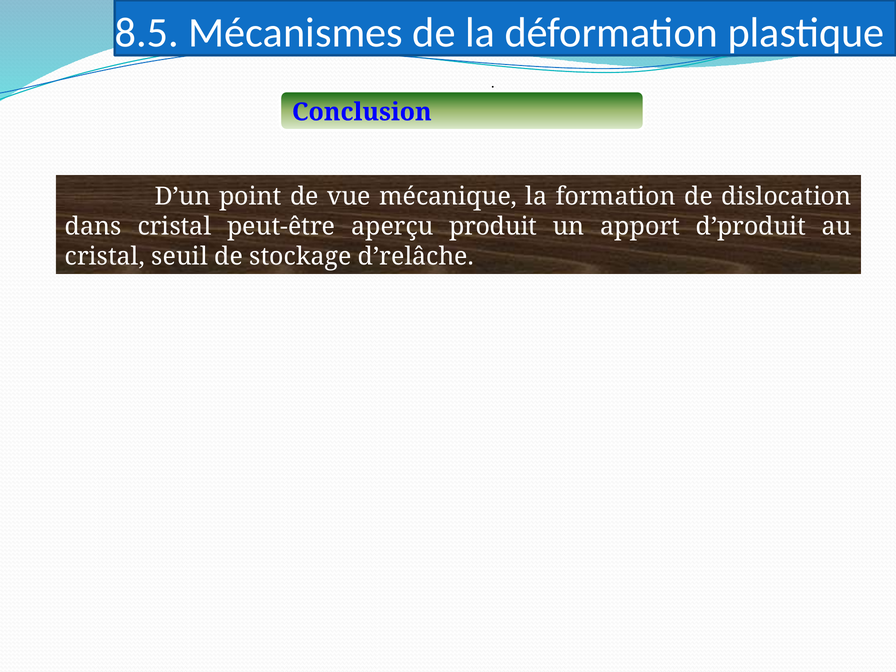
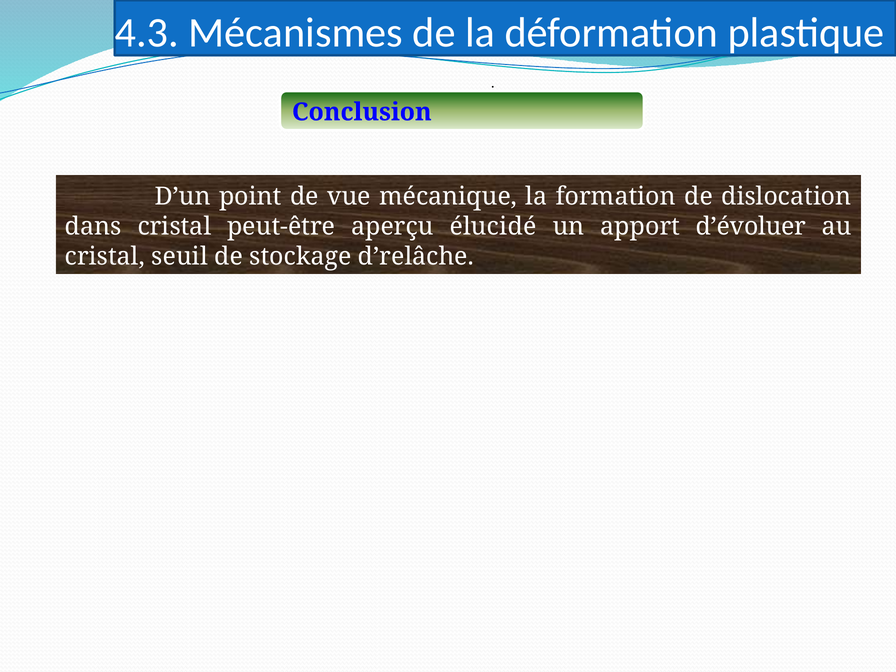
8.5: 8.5 -> 4.3
produit: produit -> élucidé
d’produit: d’produit -> d’évoluer
